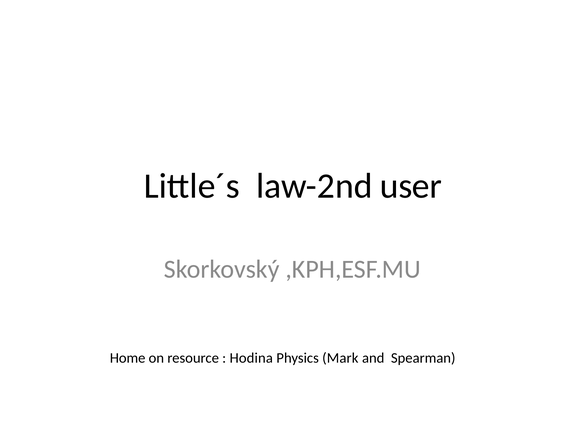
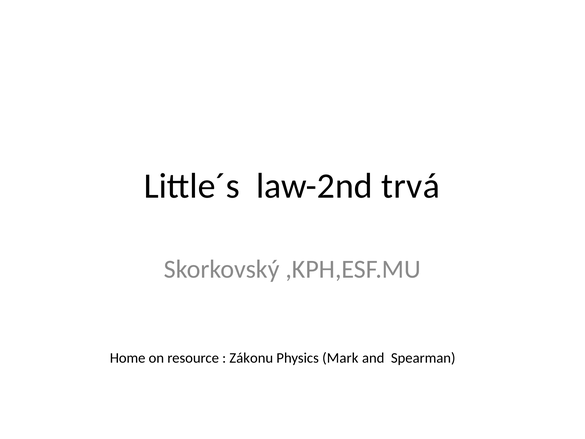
user: user -> trvá
Hodina: Hodina -> Zákonu
